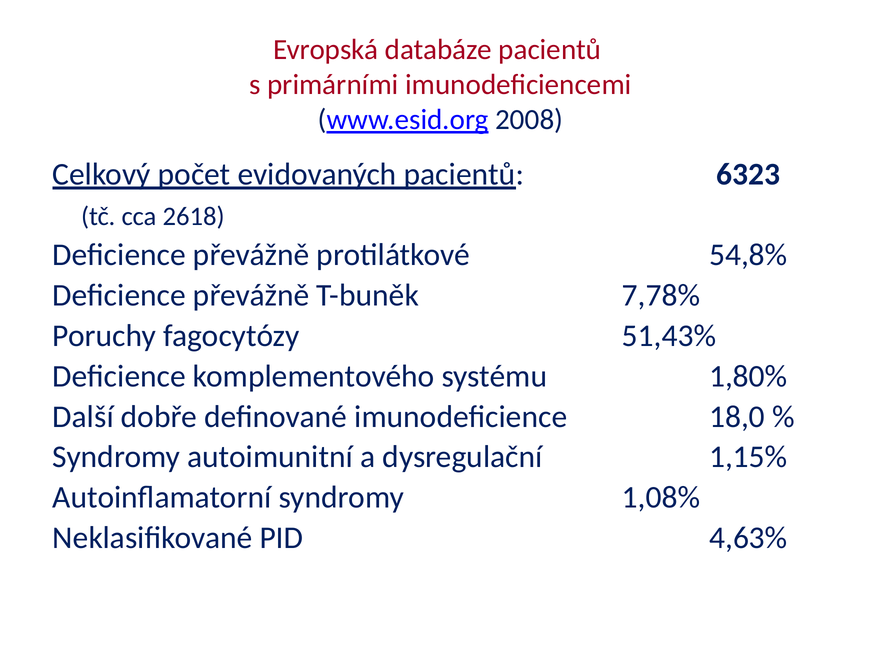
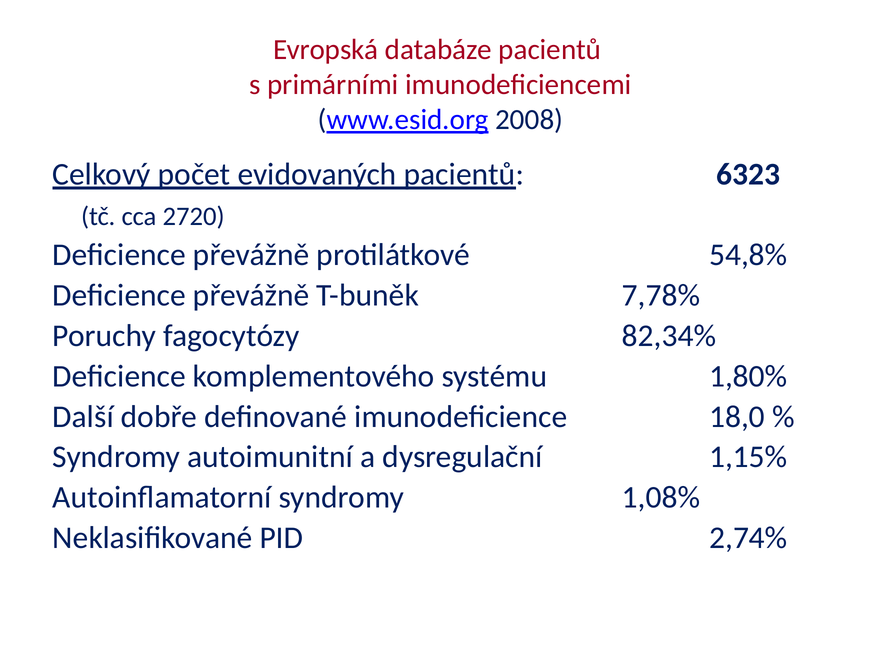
2618: 2618 -> 2720
51,43%: 51,43% -> 82,34%
4,63%: 4,63% -> 2,74%
